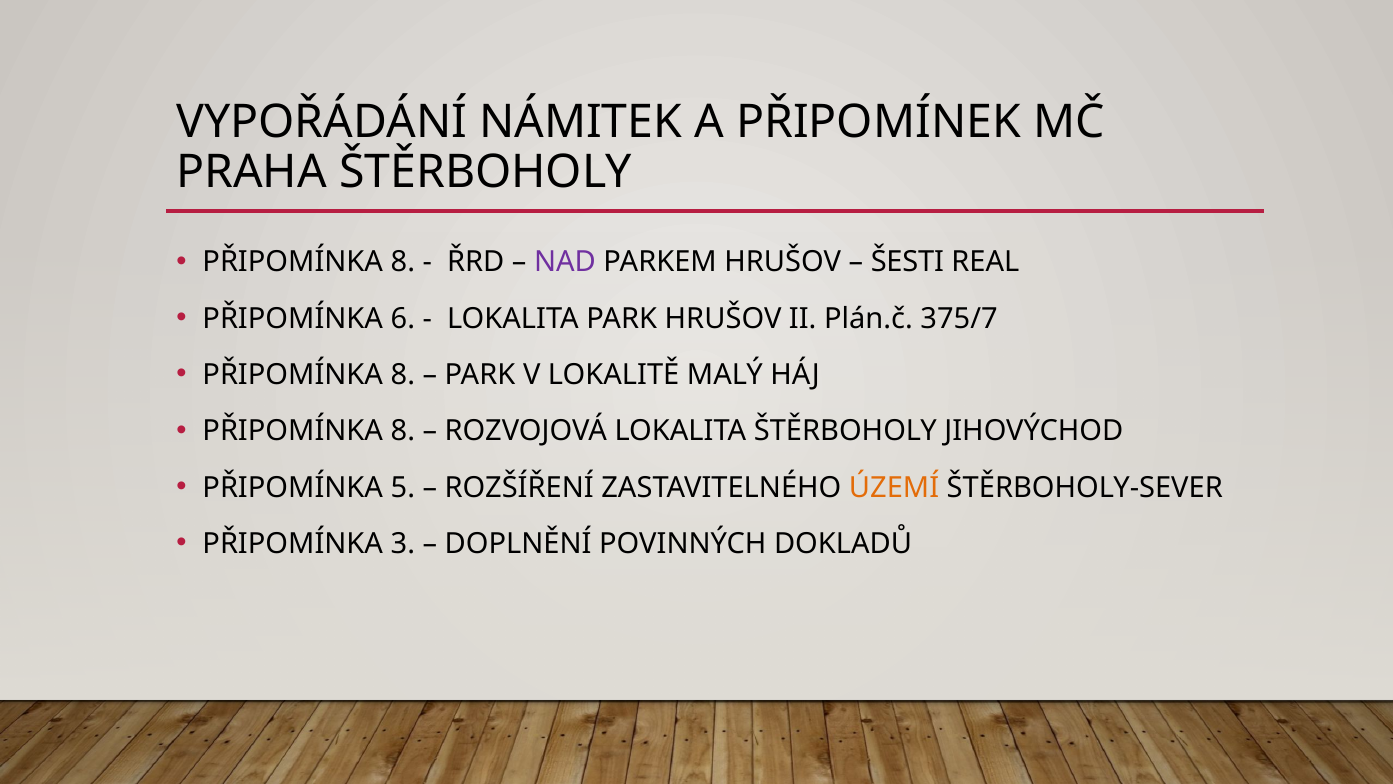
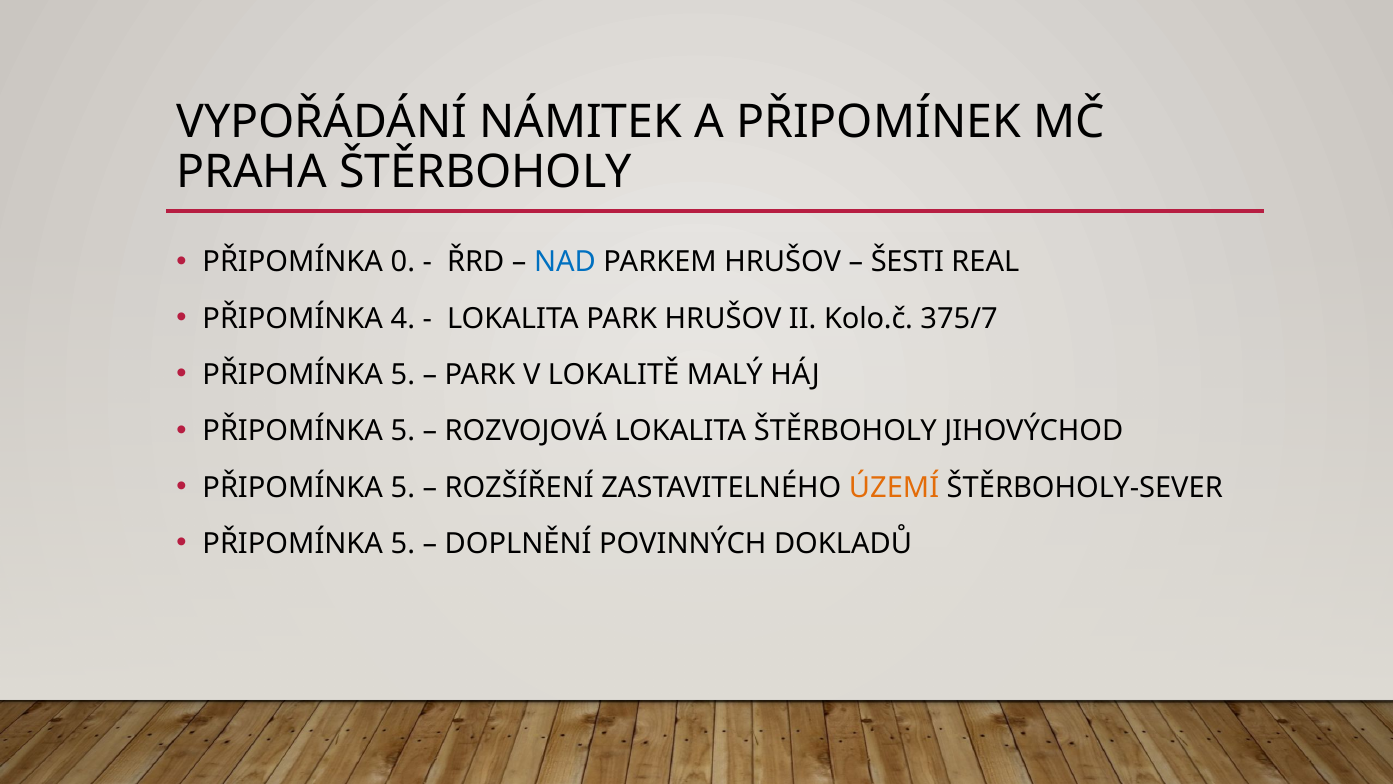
8 at (403, 262): 8 -> 0
NAD colour: purple -> blue
6: 6 -> 4
Plán.č: Plán.č -> Kolo.č
8 at (403, 375): 8 -> 5
8 at (403, 431): 8 -> 5
3 at (403, 543): 3 -> 5
